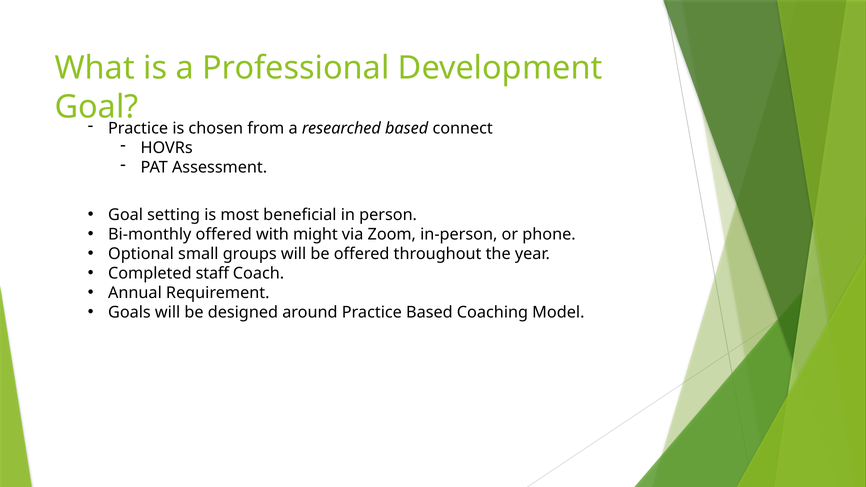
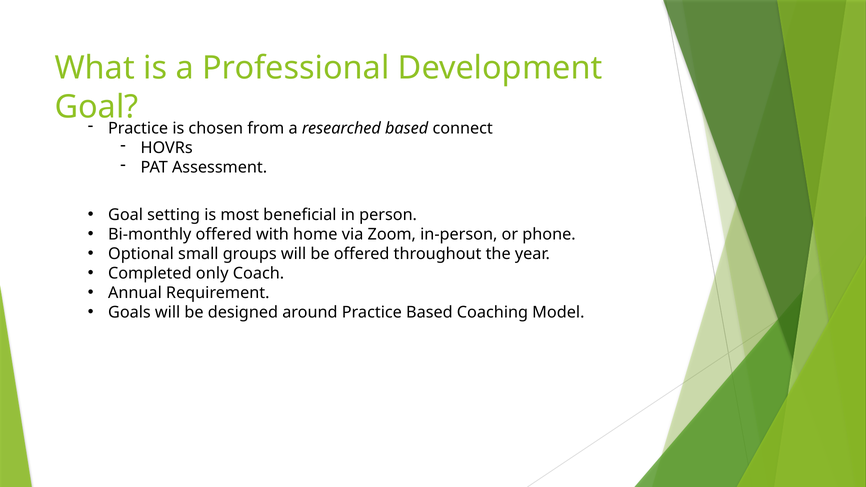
might: might -> home
staff: staff -> only
